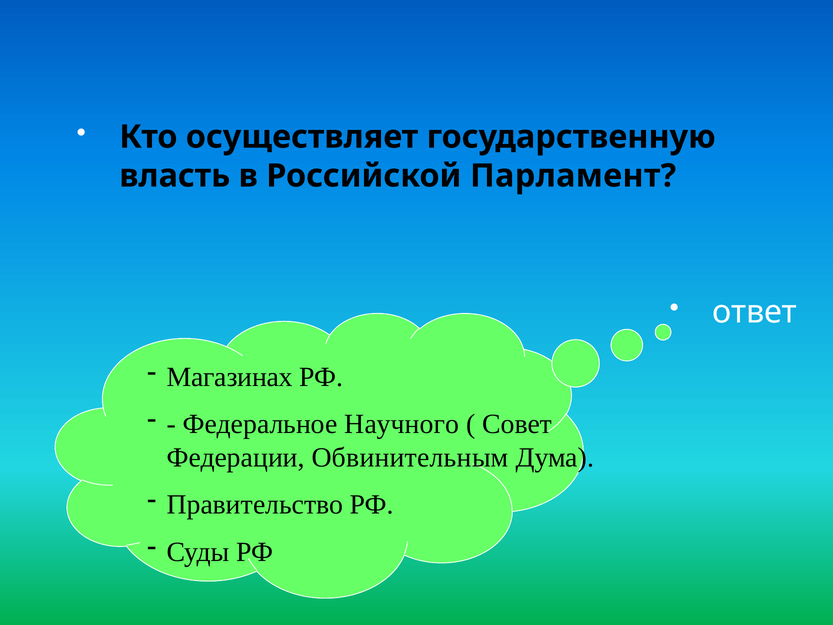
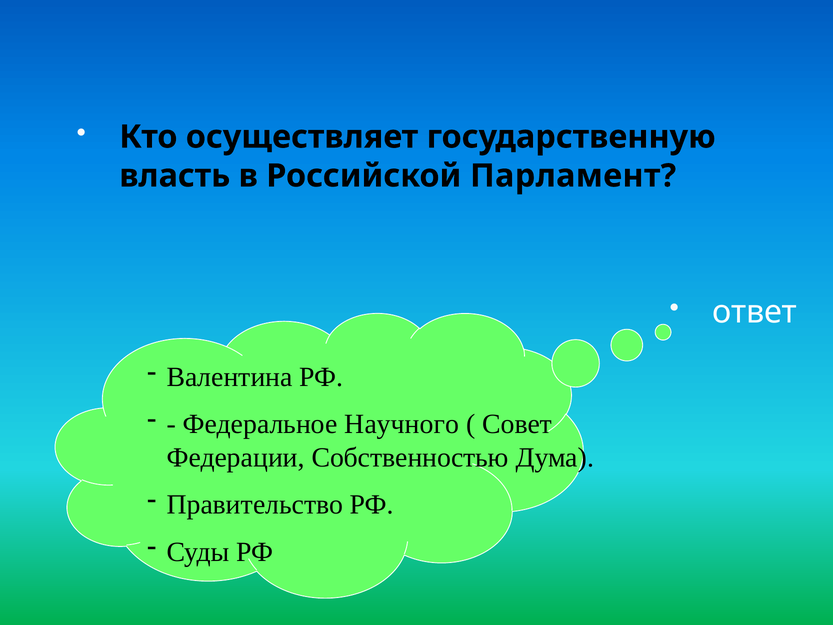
Магазинах: Магазинах -> Валентина
Обвинительным: Обвинительным -> Собственностью
